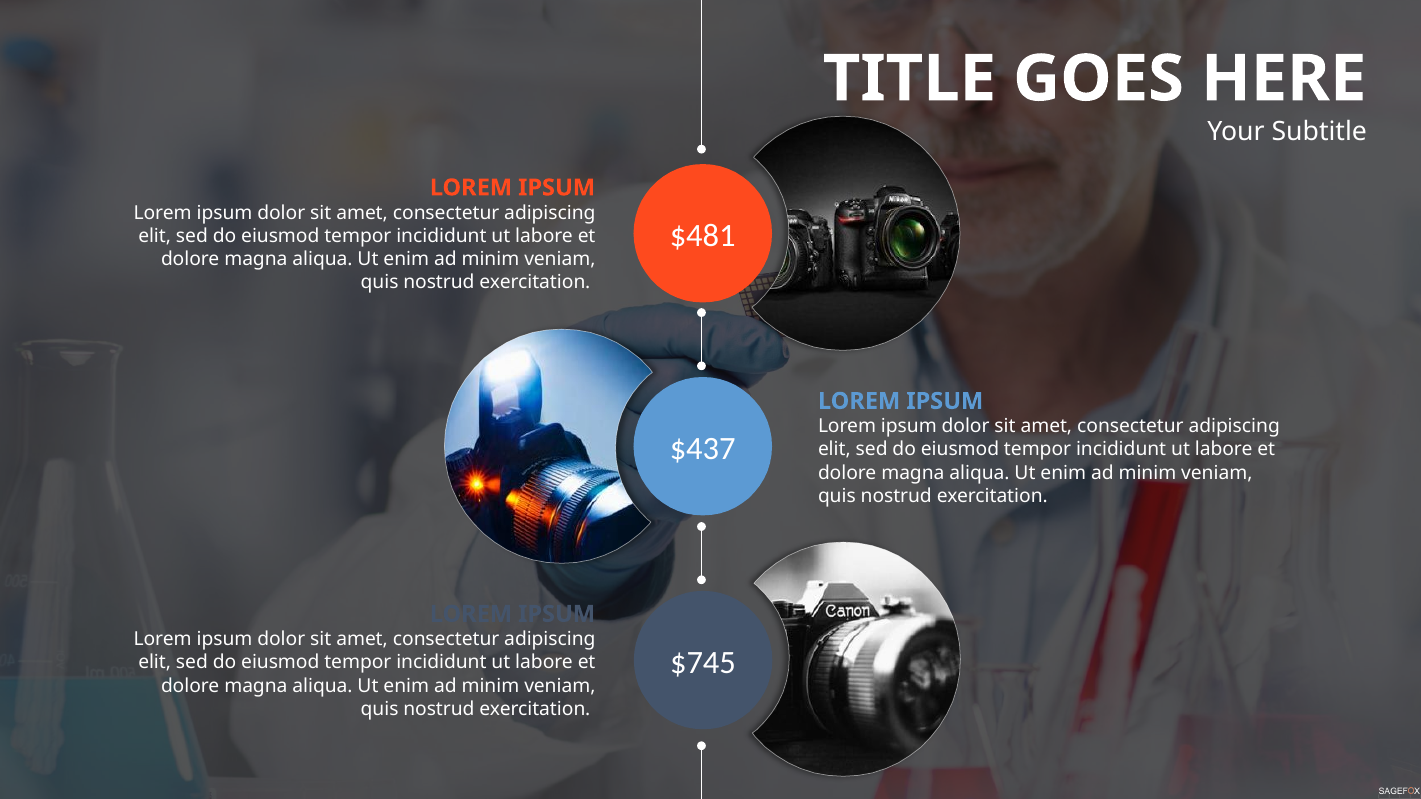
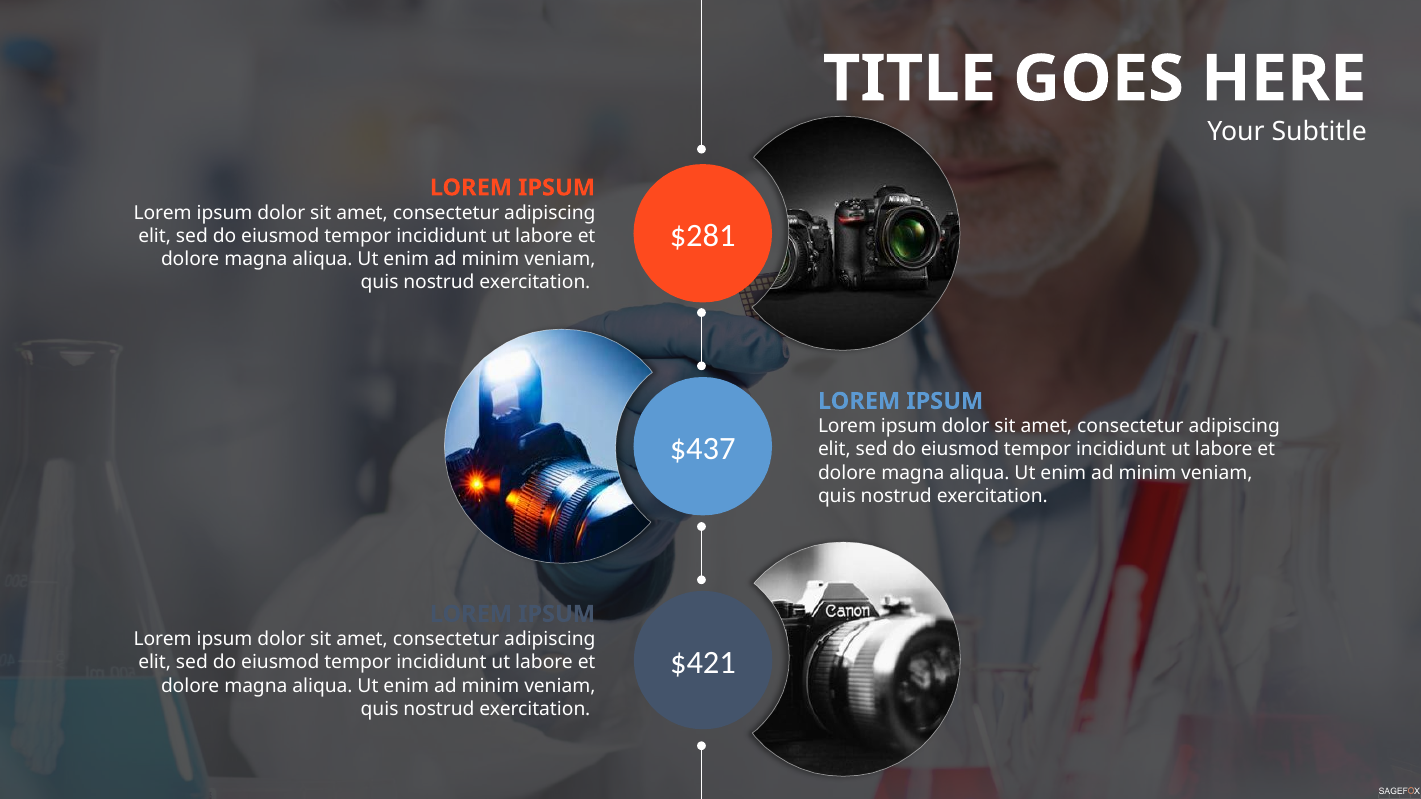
$481: $481 -> $281
$745: $745 -> $421
